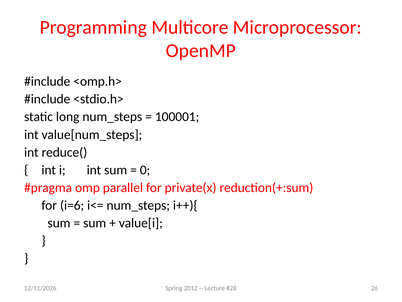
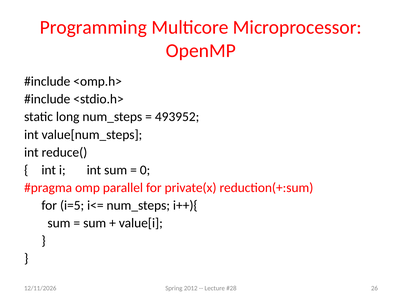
100001: 100001 -> 493952
i=6: i=6 -> i=5
